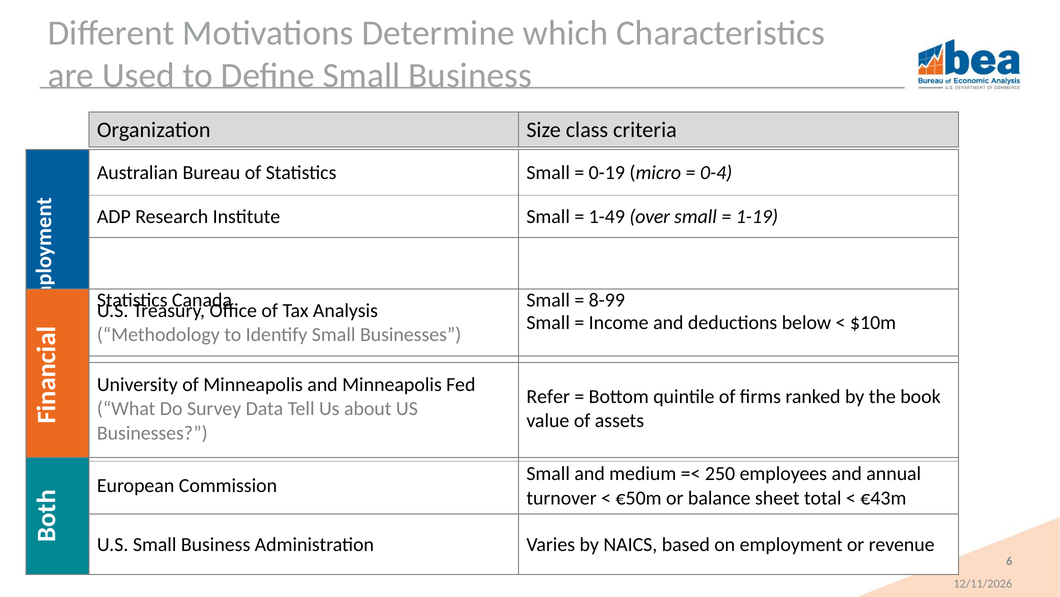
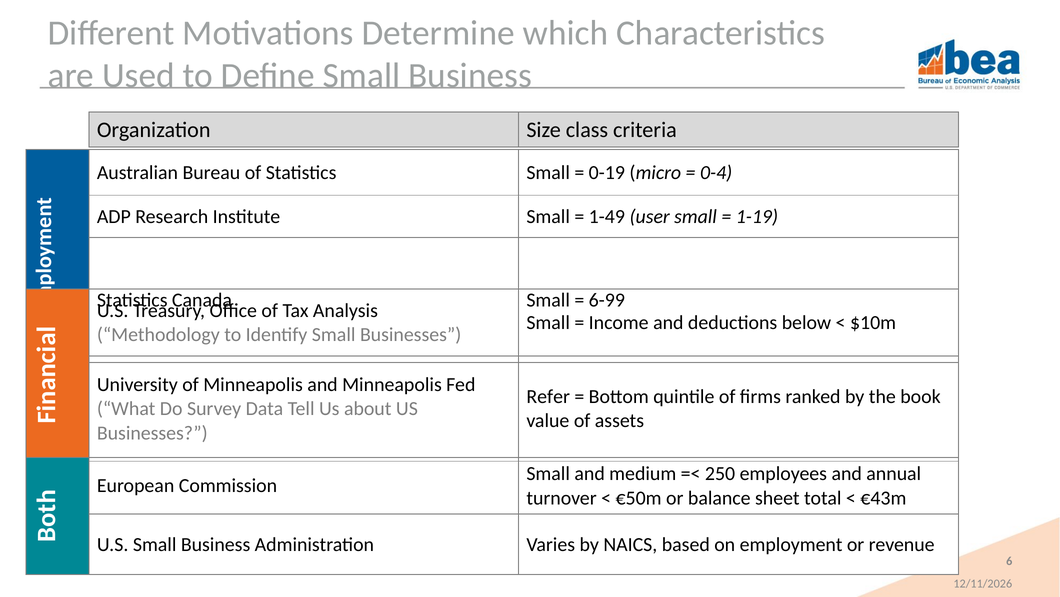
over: over -> user
8-99: 8-99 -> 6-99
